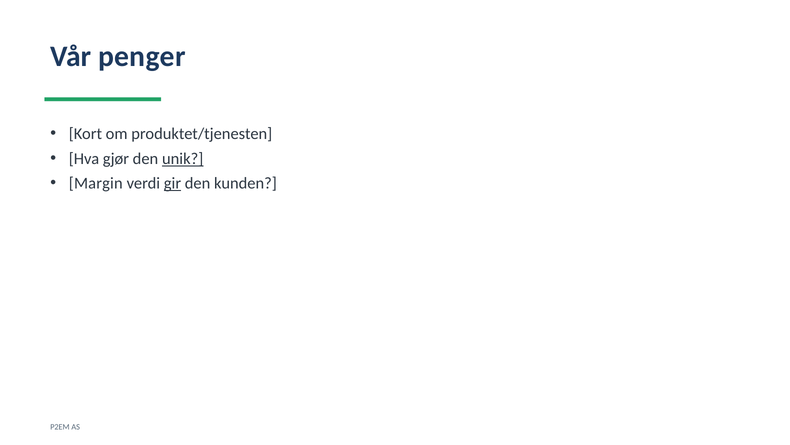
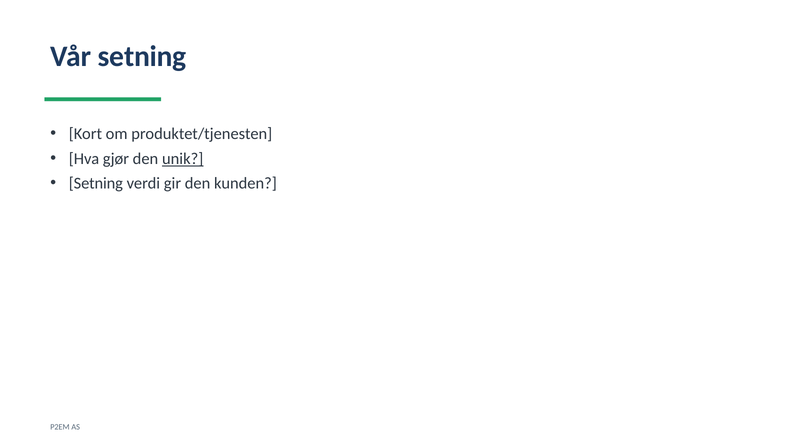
Vår penger: penger -> setning
Margin at (96, 183): Margin -> Setning
gir underline: present -> none
